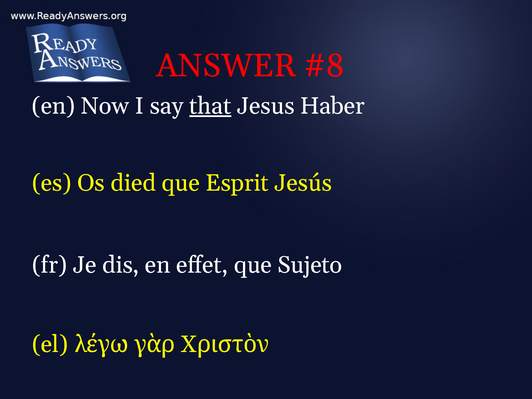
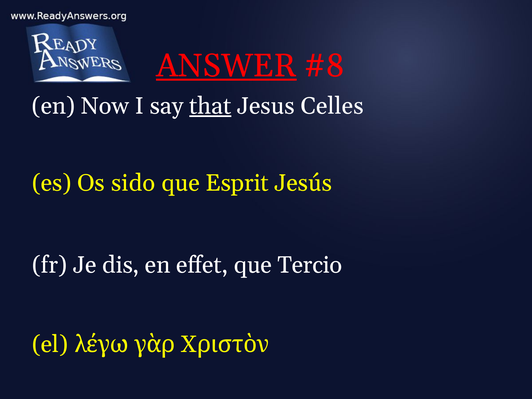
ANSWER underline: none -> present
Haber: Haber -> Celles
died: died -> sido
Sujeto: Sujeto -> Tercio
